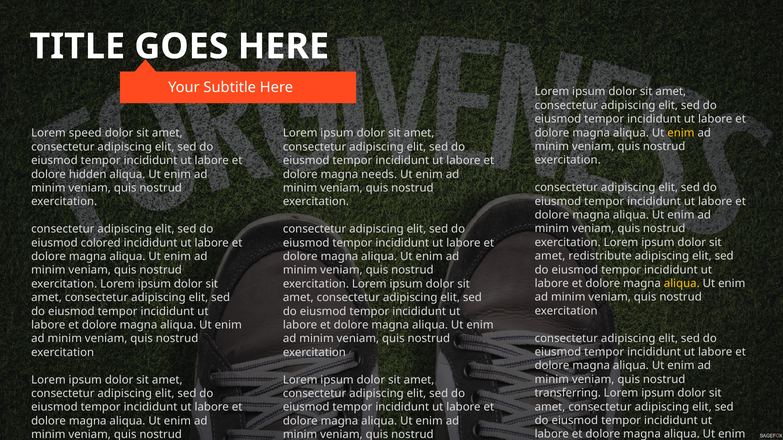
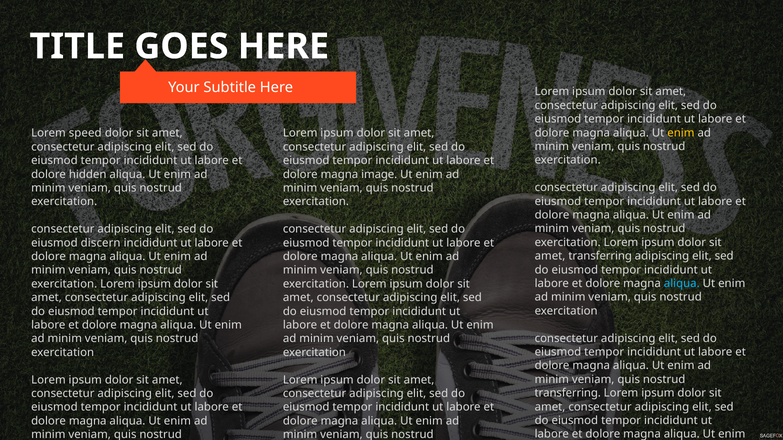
needs: needs -> image
colored: colored -> discern
amet redistribute: redistribute -> transferring
aliqua at (682, 284) colour: yellow -> light blue
